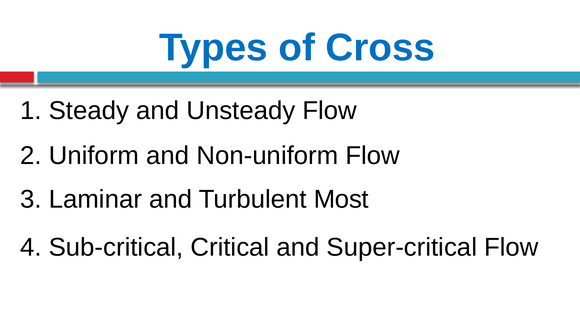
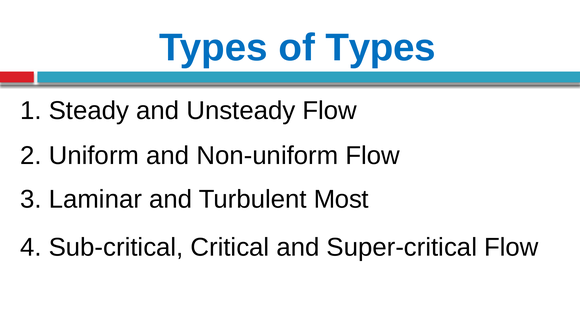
of Cross: Cross -> Types
